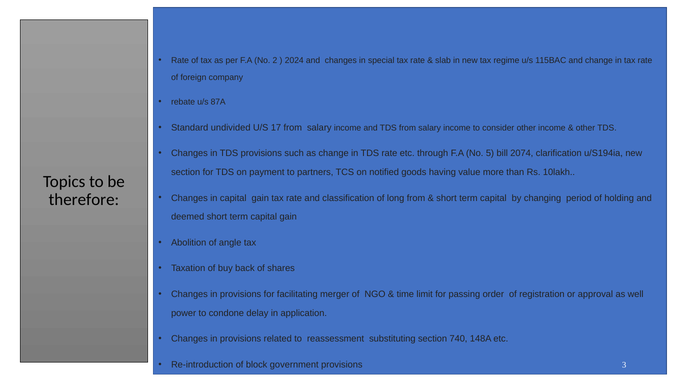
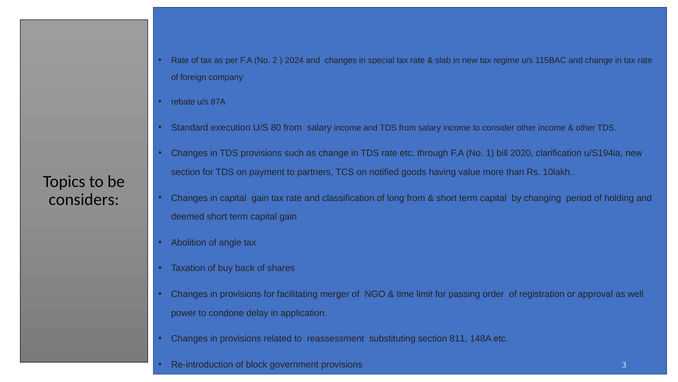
undivided: undivided -> execution
17: 17 -> 80
5: 5 -> 1
2074: 2074 -> 2020
therefore: therefore -> considers
740: 740 -> 811
